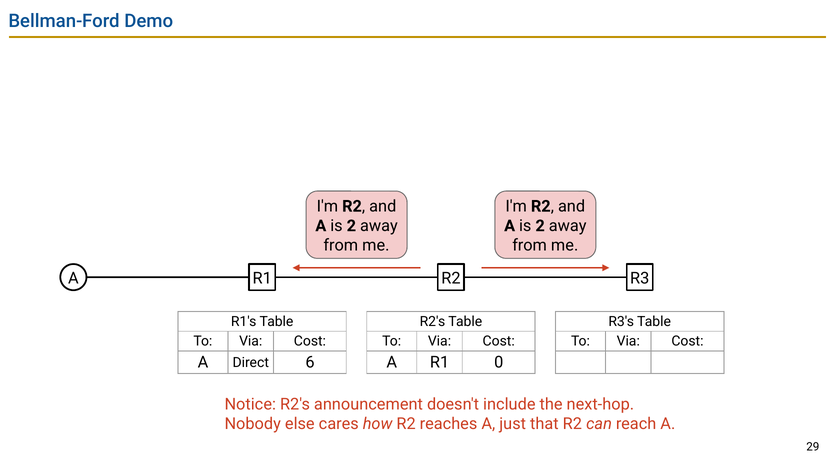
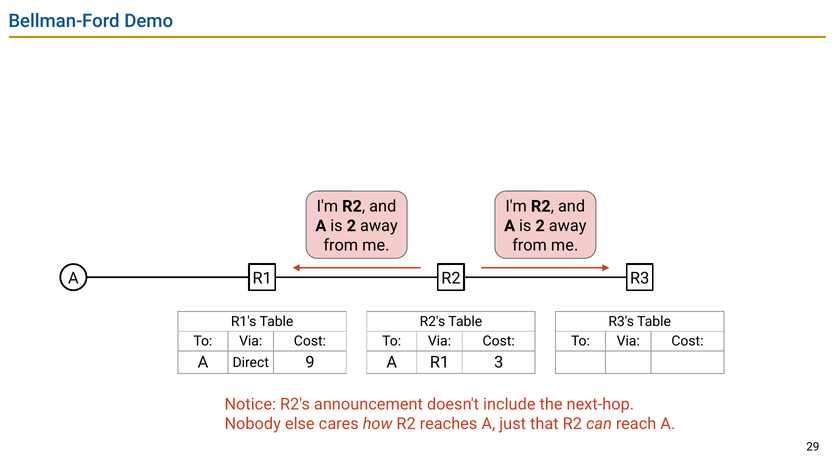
6: 6 -> 9
0: 0 -> 3
